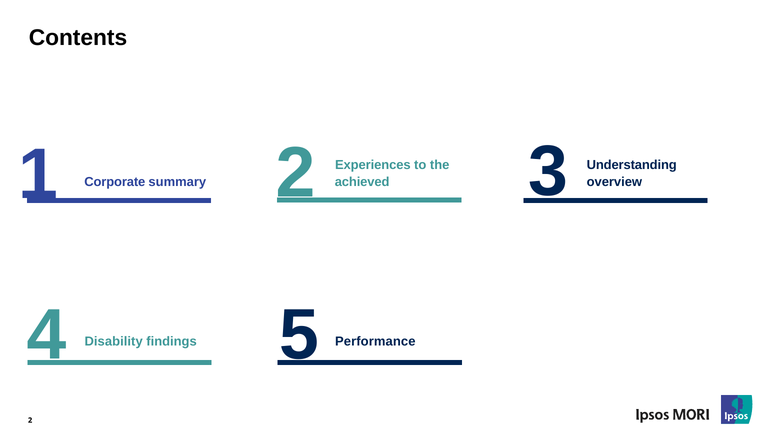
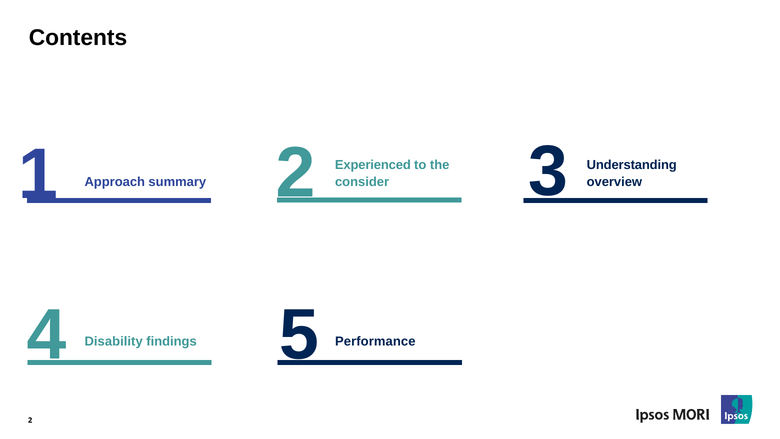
Corporate: Corporate -> Approach
Experiences: Experiences -> Experienced
achieved: achieved -> consider
